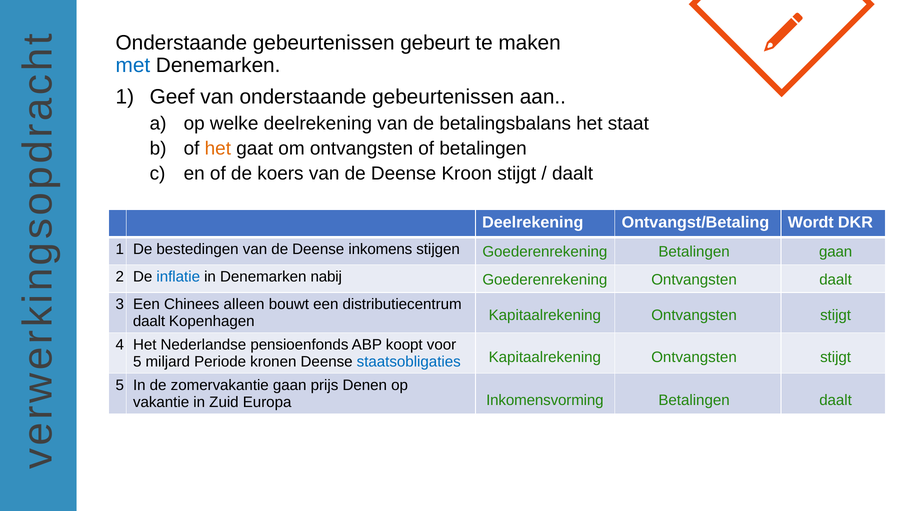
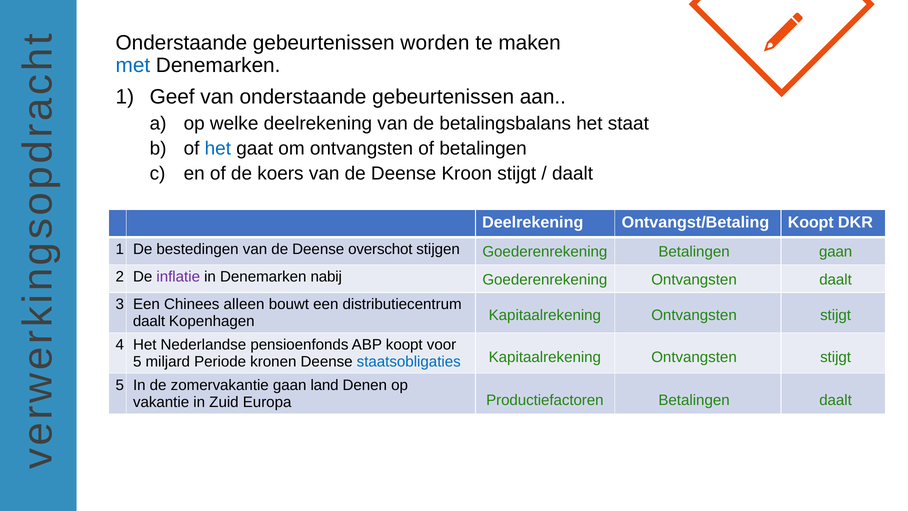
gebeurt: gebeurt -> worden
het at (218, 148) colour: orange -> blue
Ontvangst/Betaling Wordt: Wordt -> Koopt
inkomens: inkomens -> overschot
inflatie colour: blue -> purple
prijs: prijs -> land
Inkomensvorming: Inkomensvorming -> Productiefactoren
